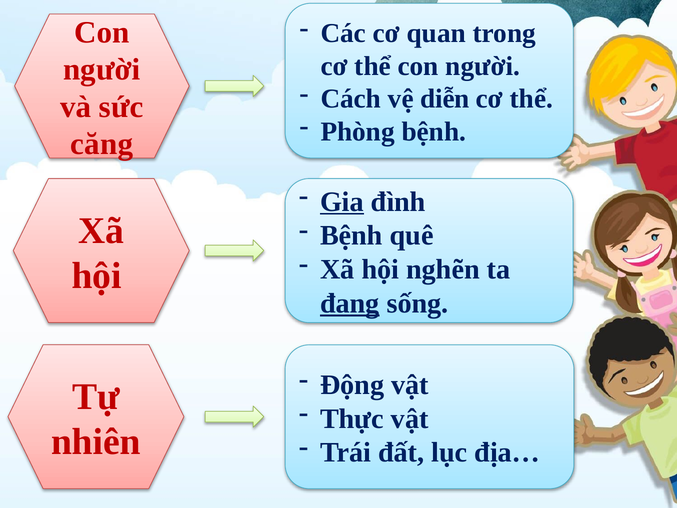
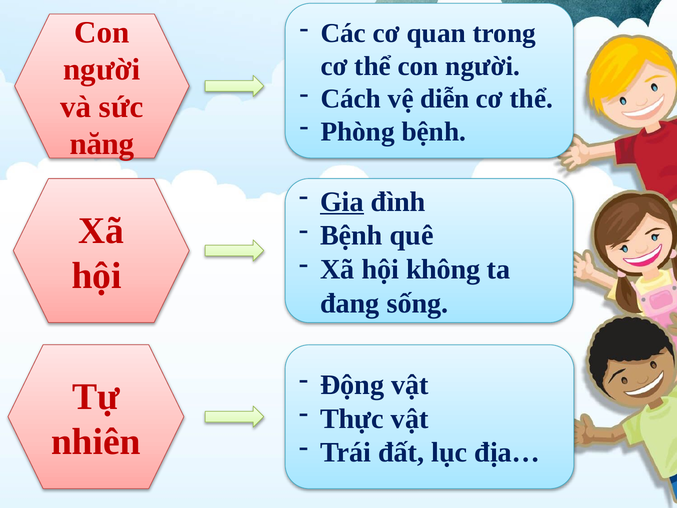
căng: căng -> năng
nghẽn: nghẽn -> không
đang underline: present -> none
